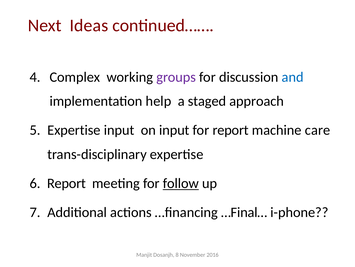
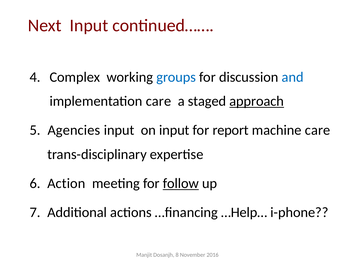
Next Ideas: Ideas -> Input
groups colour: purple -> blue
implementation help: help -> care
approach underline: none -> present
Expertise at (74, 130): Expertise -> Agencies
Report at (67, 183): Report -> Action
…Final…: …Final… -> …Help…
